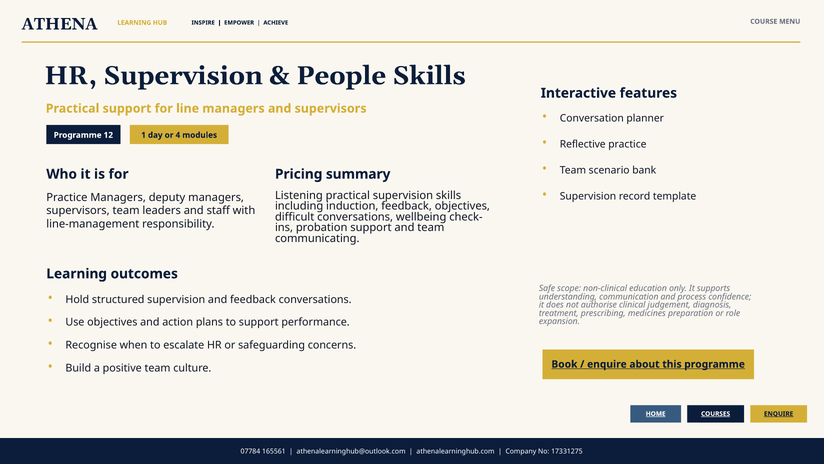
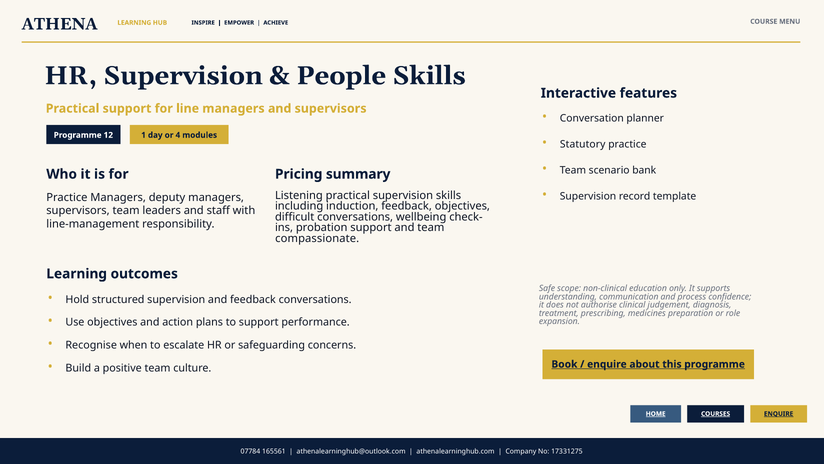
Reflective: Reflective -> Statutory
communicating: communicating -> compassionate
